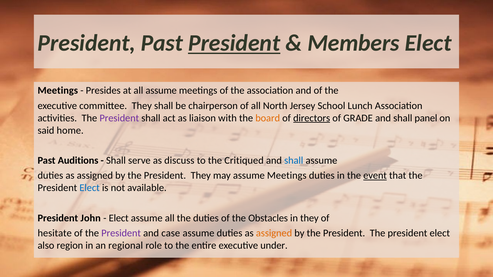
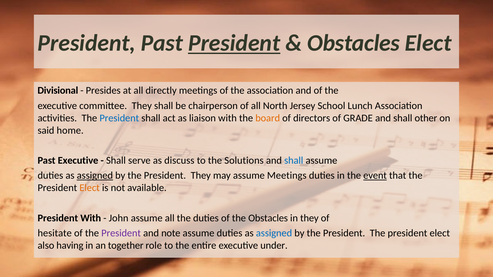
Members at (353, 43): Members -> Obstacles
Meetings at (58, 91): Meetings -> Divisional
all assume: assume -> directly
President at (119, 118) colour: purple -> blue
directors underline: present -> none
panel: panel -> other
Past Auditions: Auditions -> Executive
Critiqued: Critiqued -> Solutions
assigned at (95, 176) underline: none -> present
Elect at (90, 188) colour: blue -> orange
President John: John -> With
Elect at (119, 218): Elect -> John
case: case -> note
assigned at (274, 233) colour: orange -> blue
region: region -> having
regional: regional -> together
